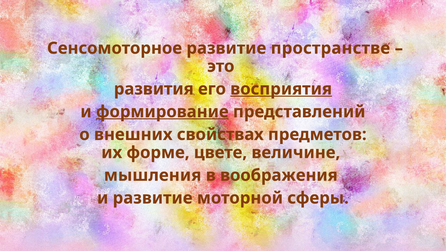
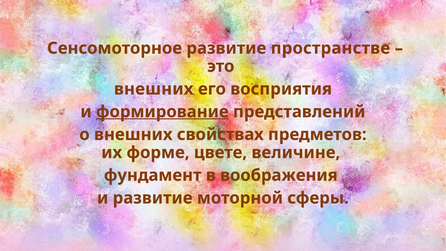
развития at (154, 89): развития -> внешних
восприятия underline: present -> none
мышления: мышления -> фундамент
